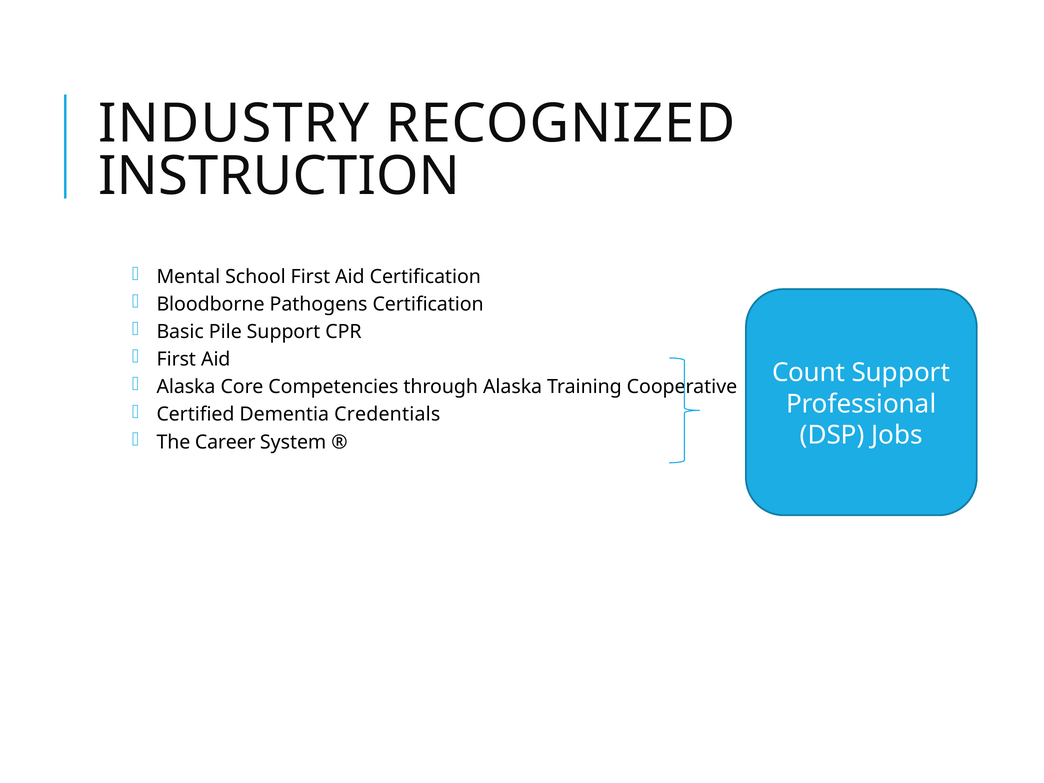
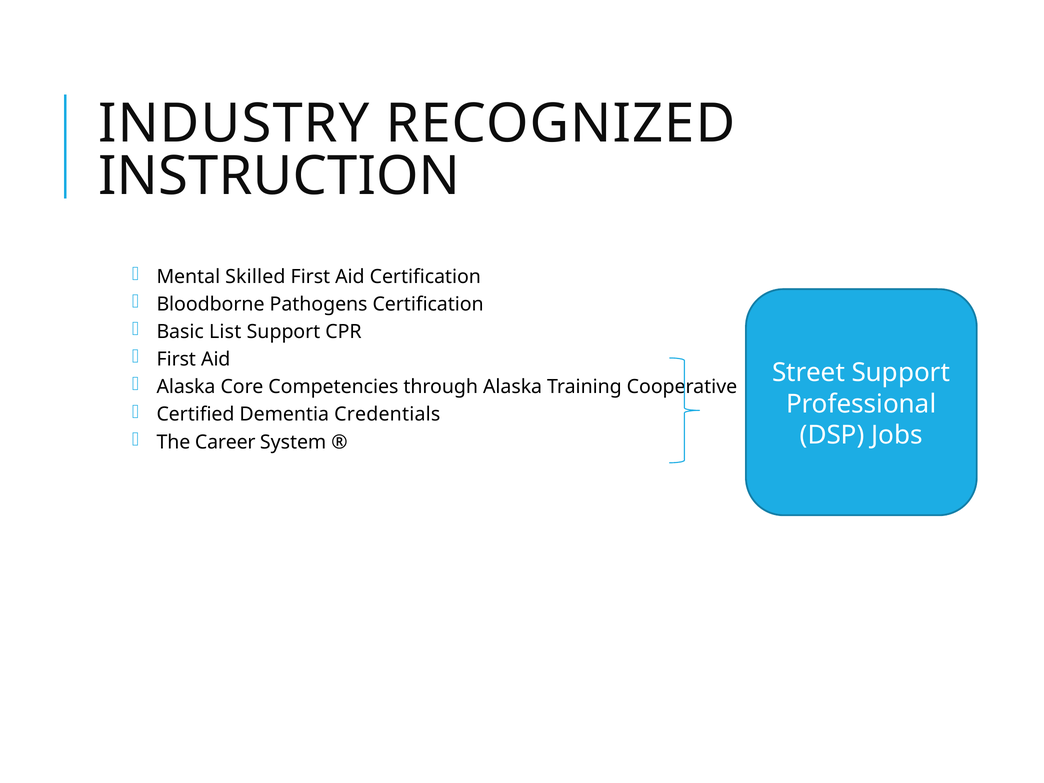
School: School -> Skilled
Pile: Pile -> List
Count: Count -> Street
